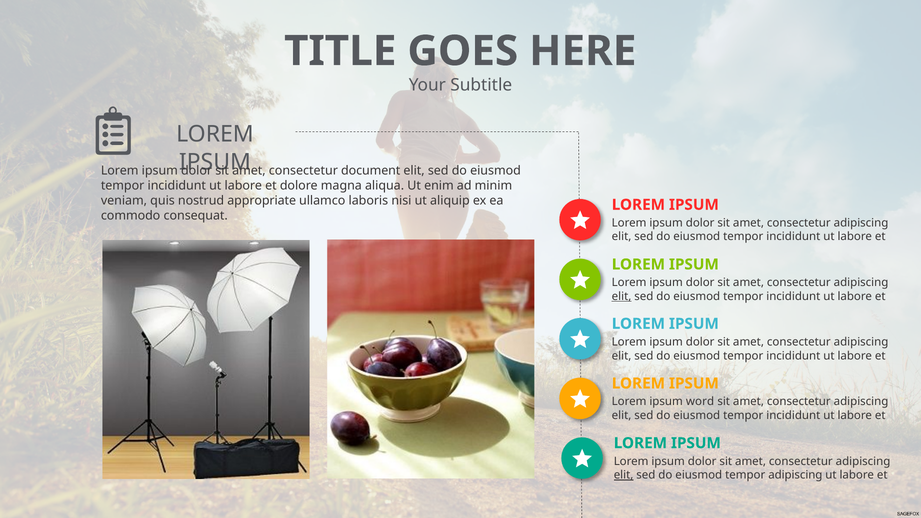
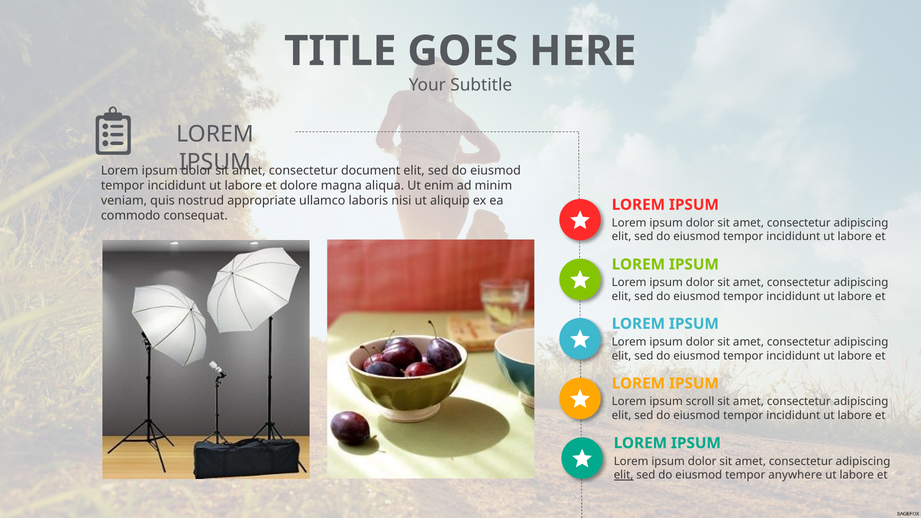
elit at (622, 296) underline: present -> none
word: word -> scroll
tempor adipiscing: adipiscing -> anywhere
